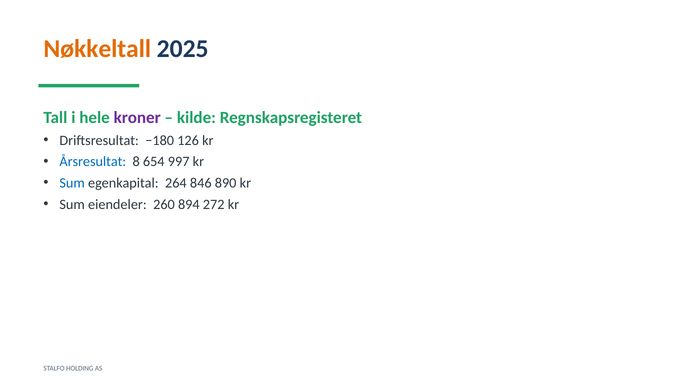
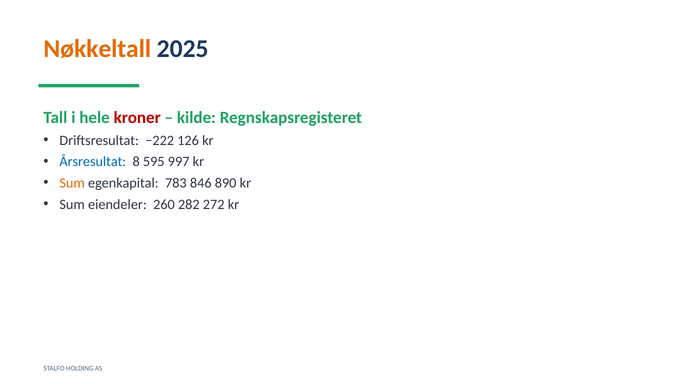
kroner colour: purple -> red
−180: −180 -> −222
654: 654 -> 595
Sum at (72, 183) colour: blue -> orange
264: 264 -> 783
894: 894 -> 282
